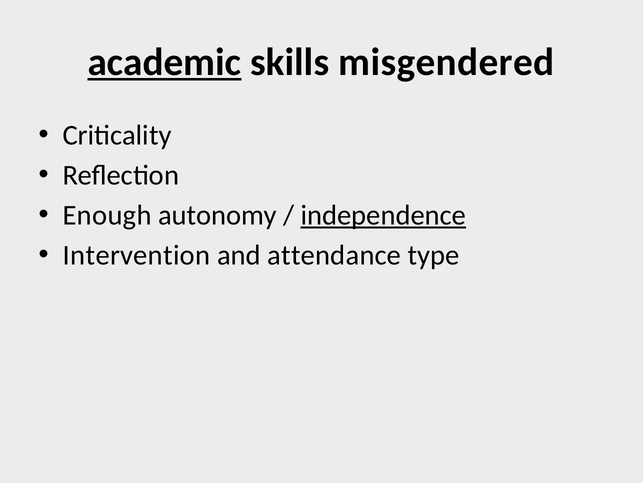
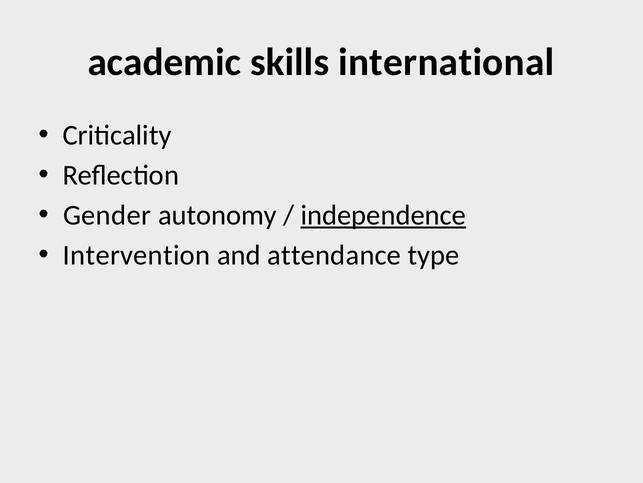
academic underline: present -> none
misgendered: misgendered -> international
Enough: Enough -> Gender
